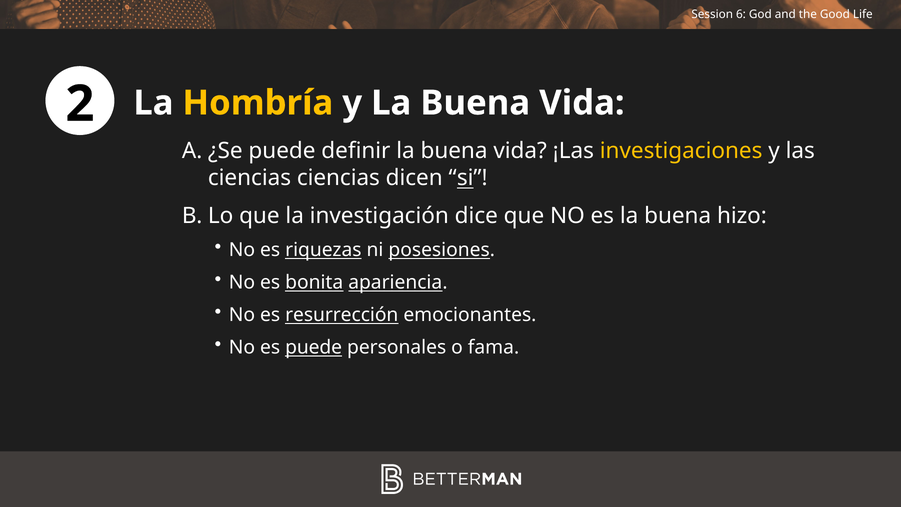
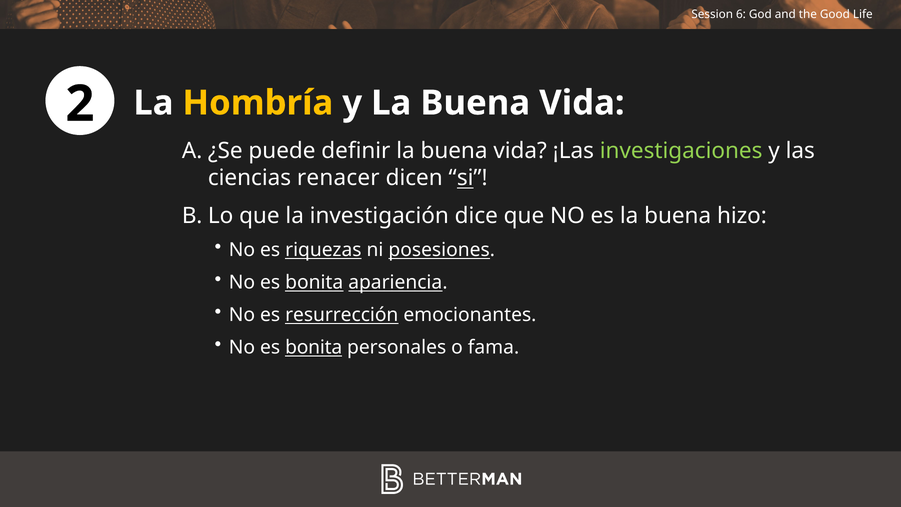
investigaciones colour: yellow -> light green
ciencias ciencias: ciencias -> renacer
puede at (314, 347): puede -> bonita
